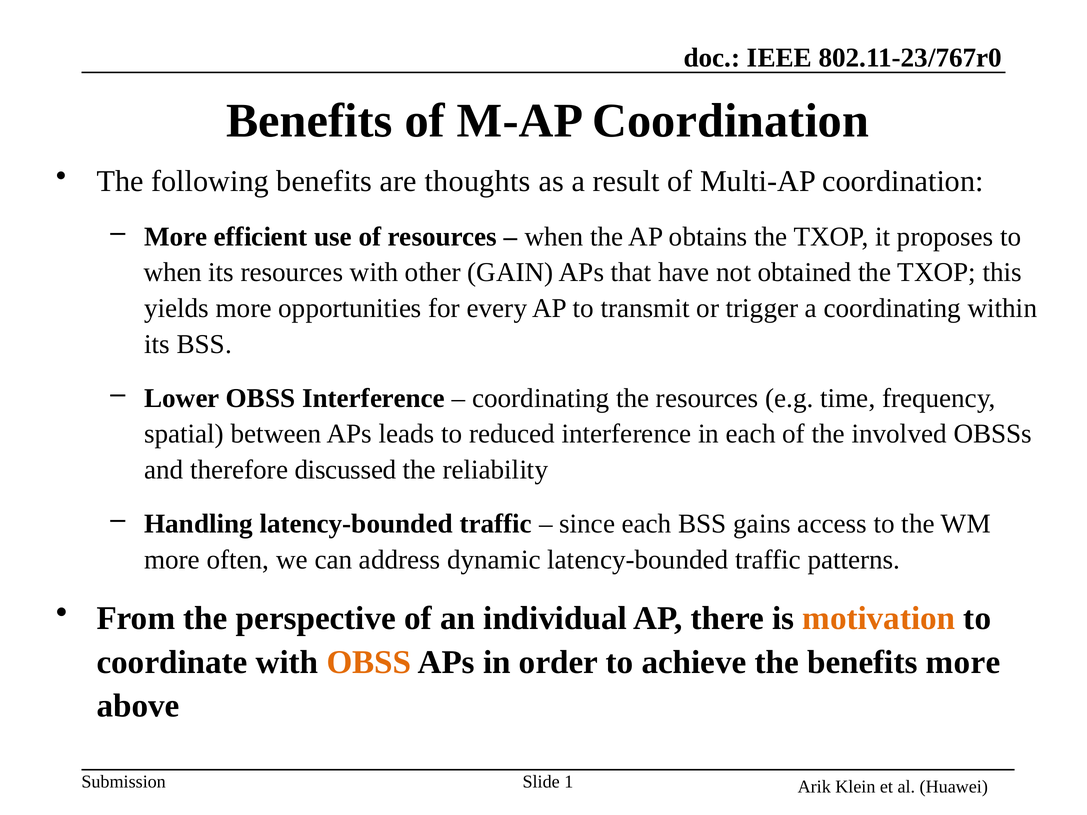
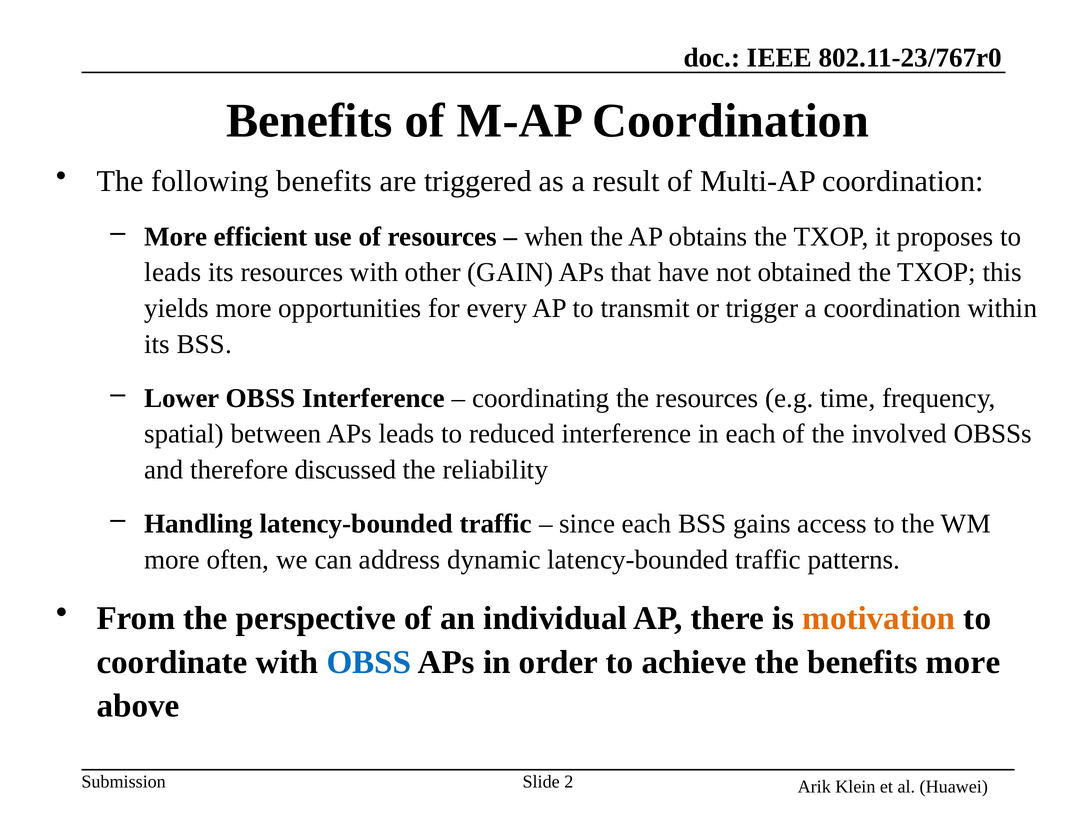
thoughts: thoughts -> triggered
when at (173, 273): when -> leads
a coordinating: coordinating -> coordination
OBSS at (369, 662) colour: orange -> blue
1: 1 -> 2
